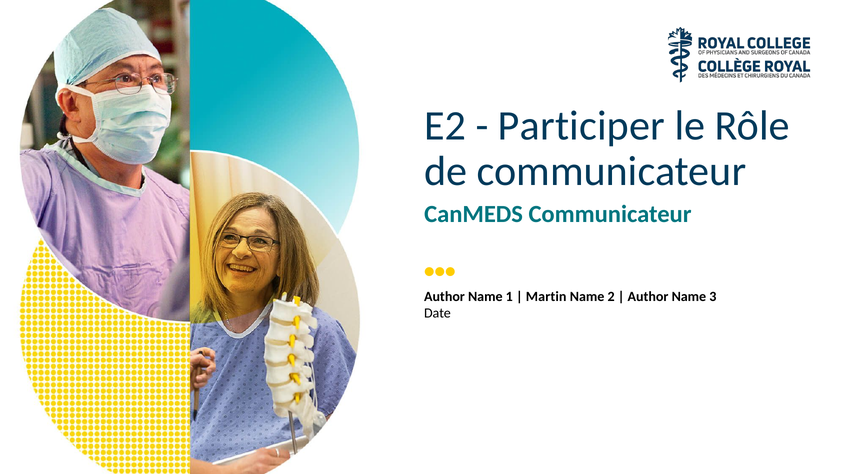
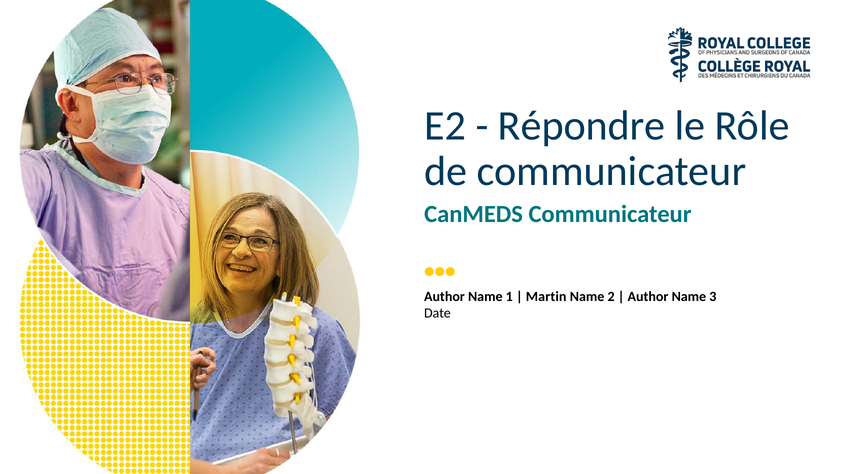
Participer: Participer -> Répondre
